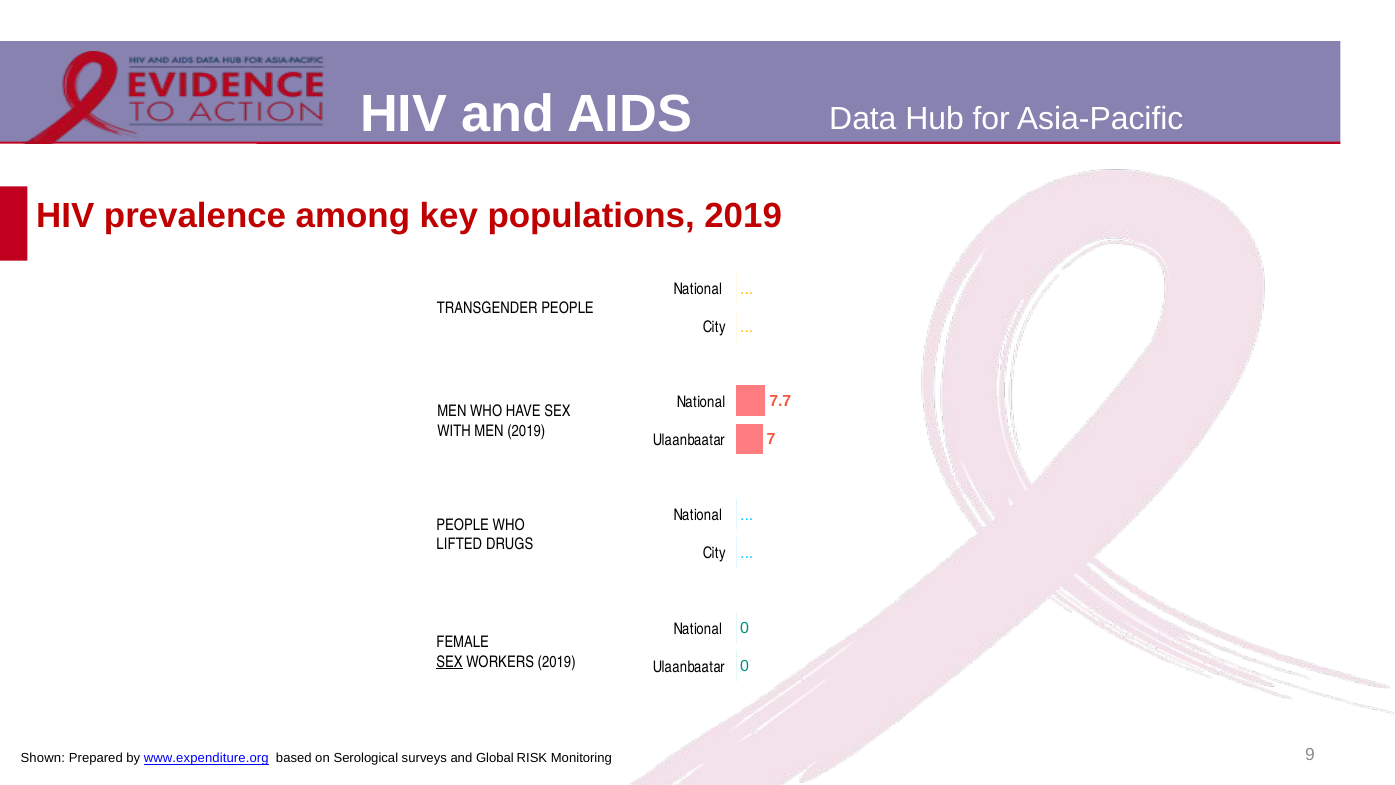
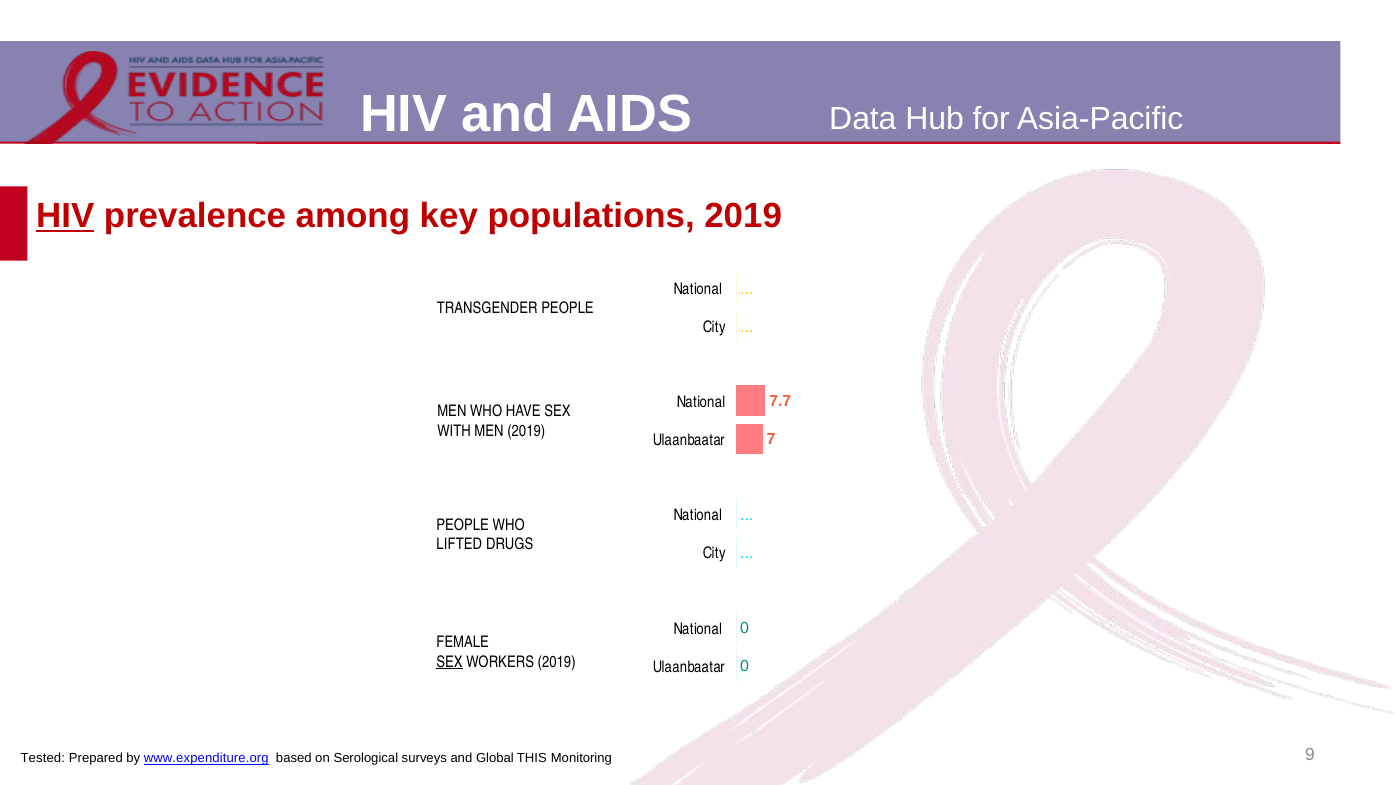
HIV at (65, 216) underline: none -> present
Shown: Shown -> Tested
RISK: RISK -> THIS
